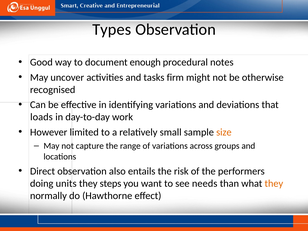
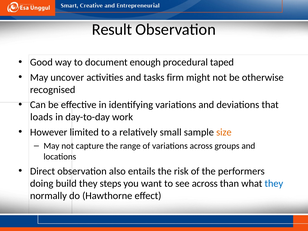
Types: Types -> Result
notes: notes -> taped
units: units -> build
see needs: needs -> across
they at (274, 183) colour: orange -> blue
